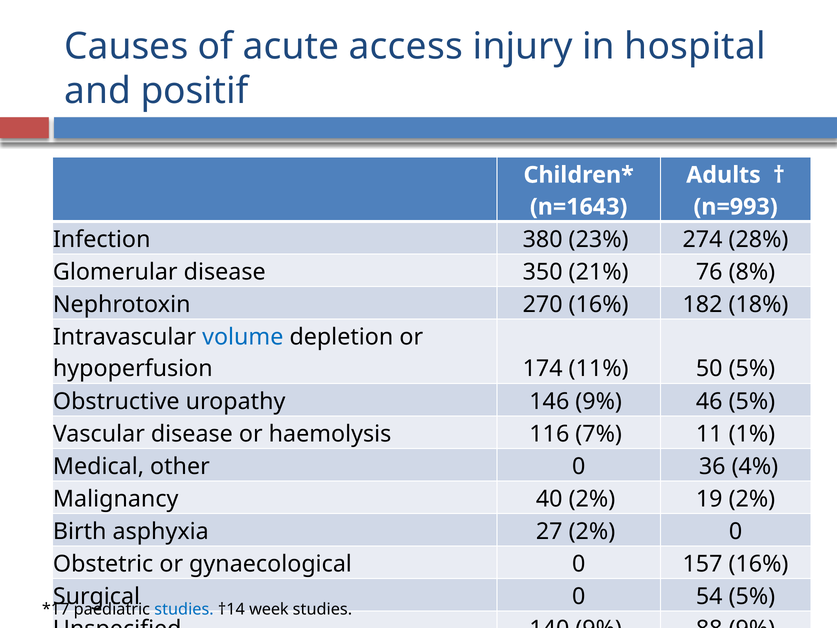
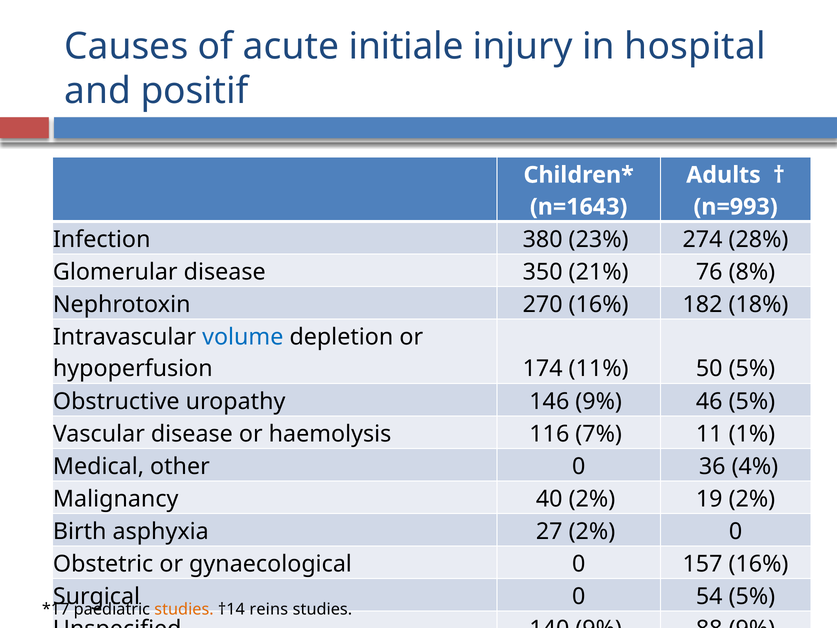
access: access -> initiale
studies at (184, 609) colour: blue -> orange
week: week -> reins
